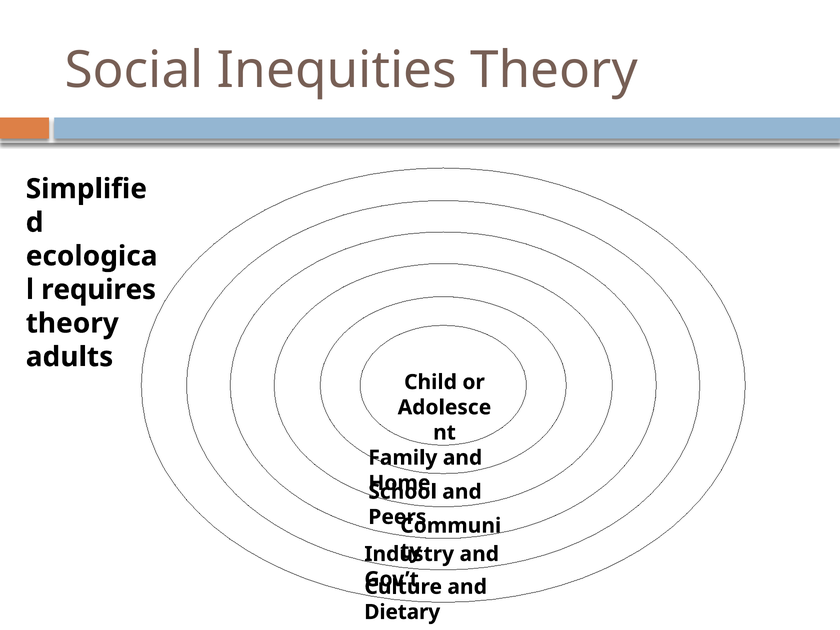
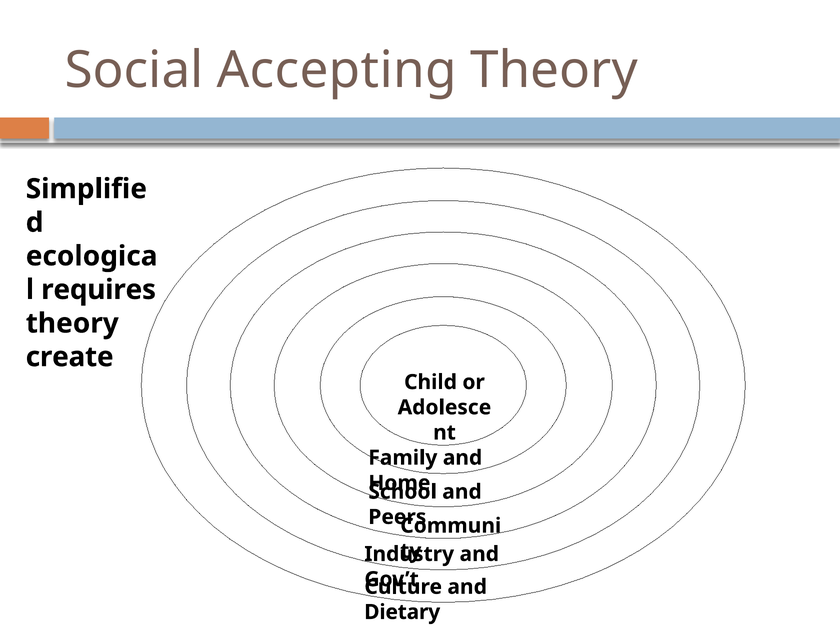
Inequities: Inequities -> Accepting
adults: adults -> create
